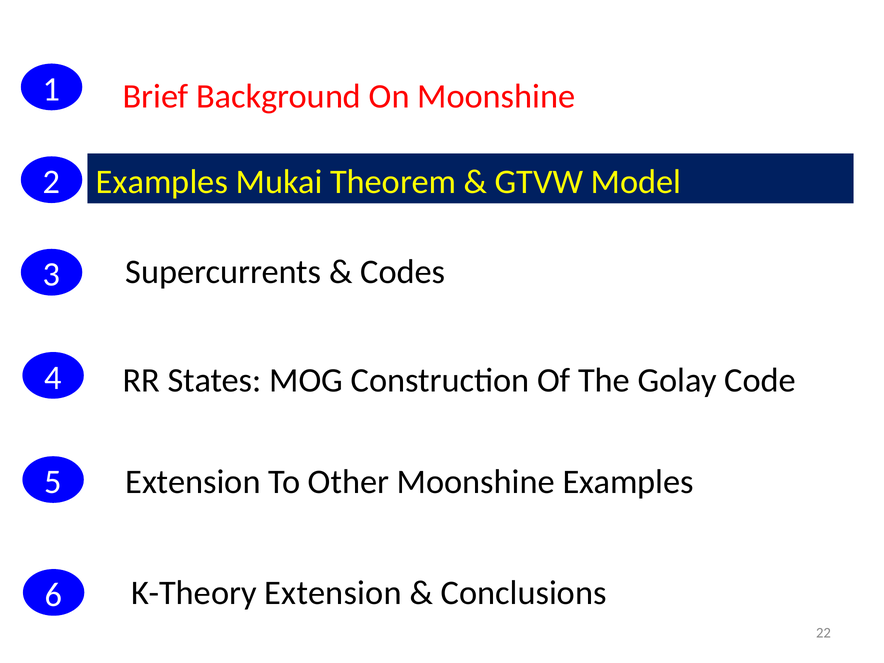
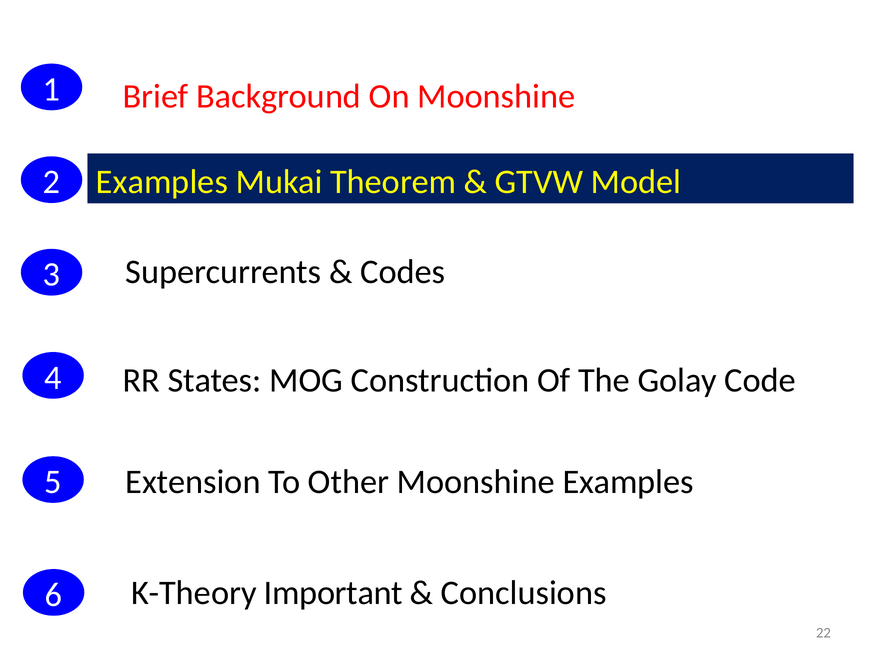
K-Theory Extension: Extension -> Important
